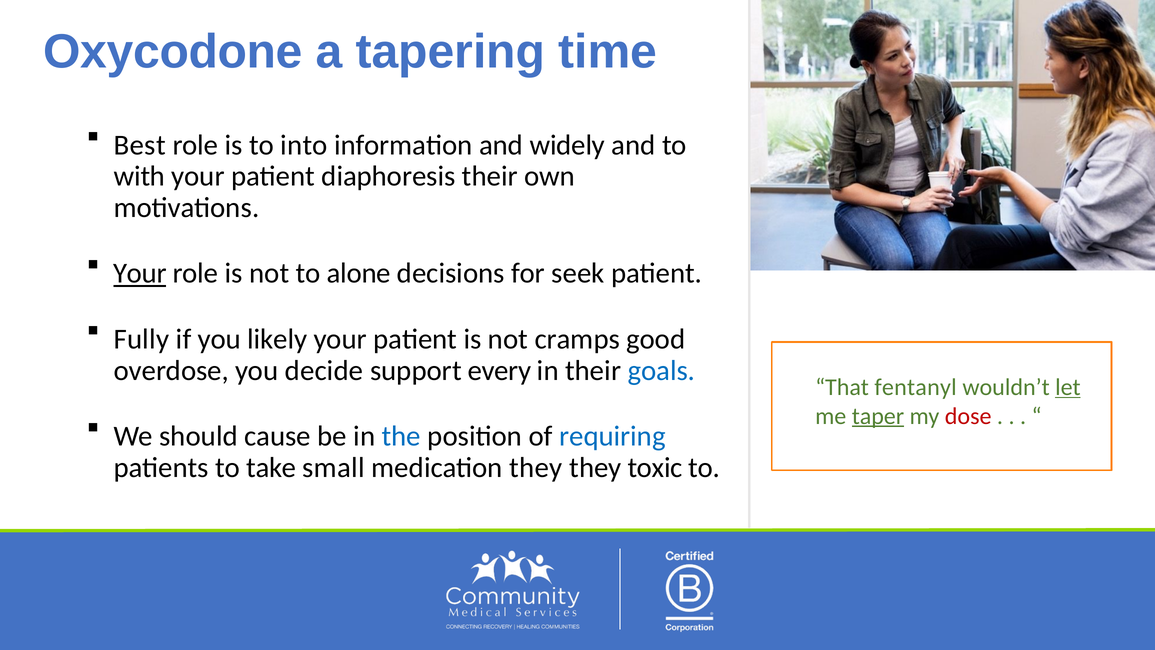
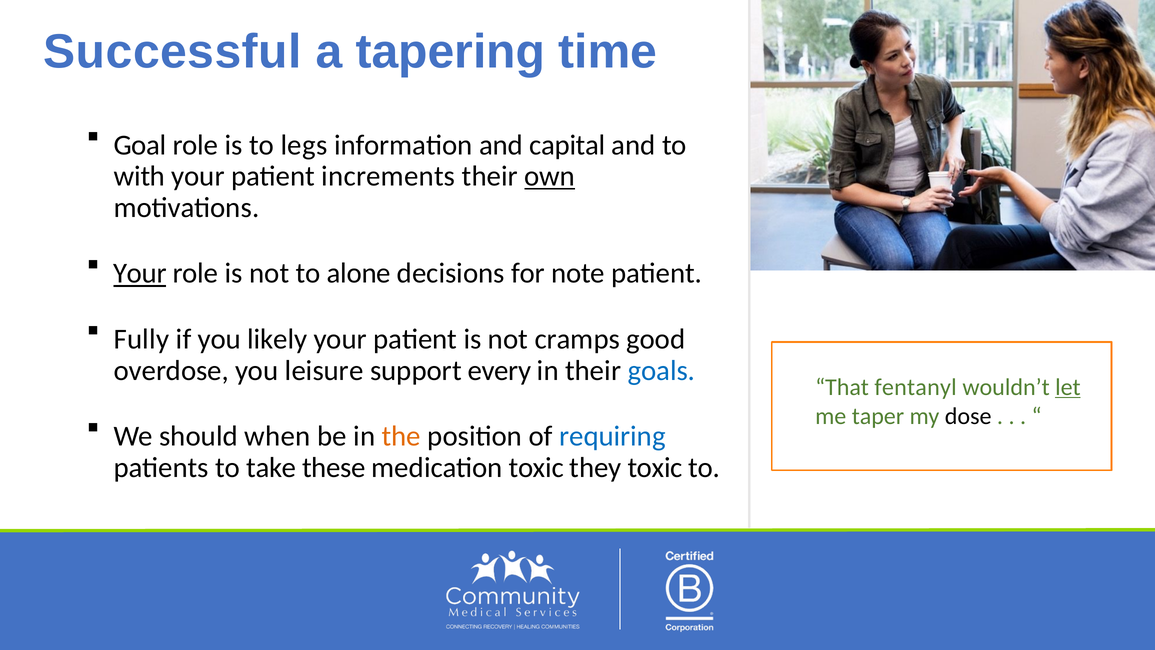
Oxycodone: Oxycodone -> Successful
Best: Best -> Goal
into: into -> legs
widely: widely -> capital
diaphoresis: diaphoresis -> increments
own underline: none -> present
seek: seek -> note
decide: decide -> leisure
taper underline: present -> none
dose colour: red -> black
cause: cause -> when
the colour: blue -> orange
small: small -> these
medication they: they -> toxic
